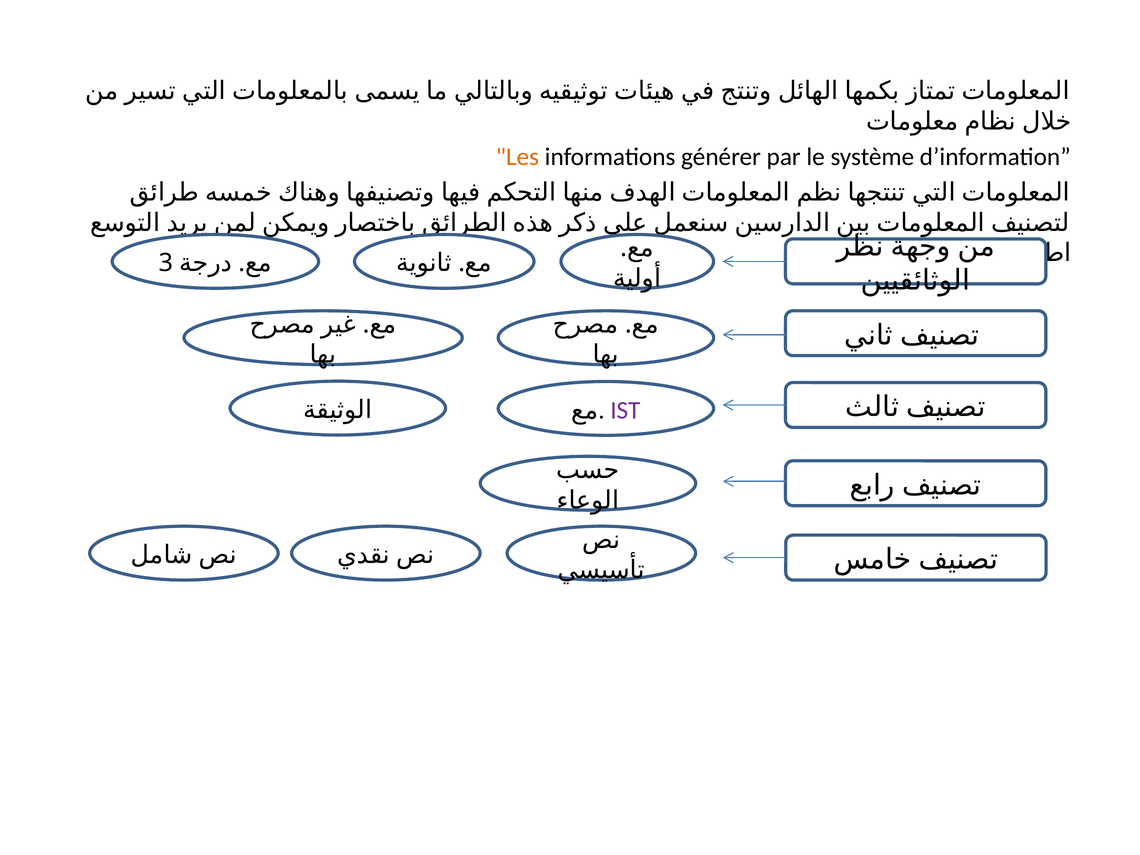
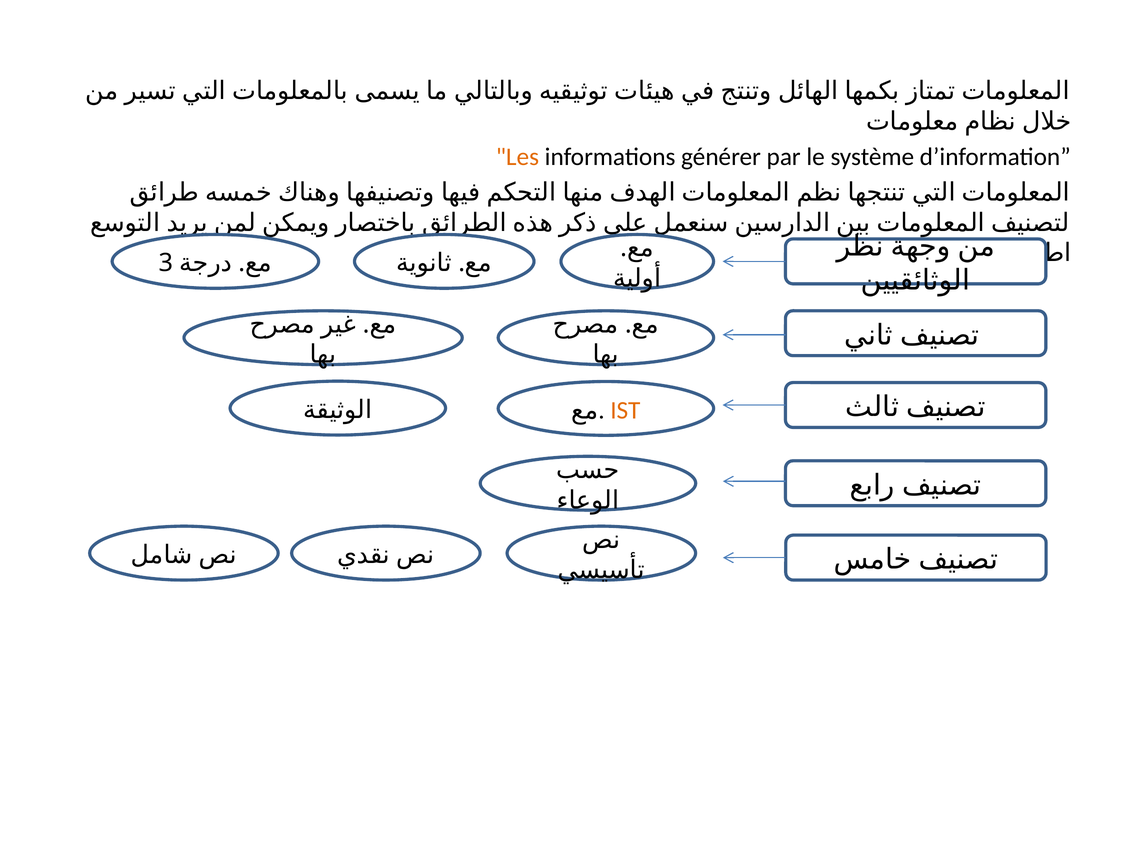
IST colour: purple -> orange
